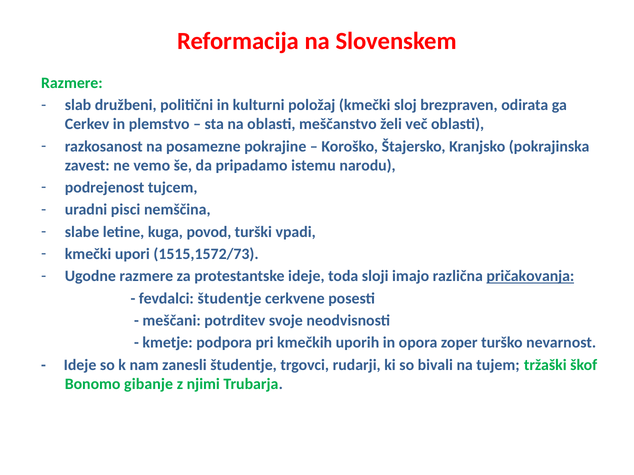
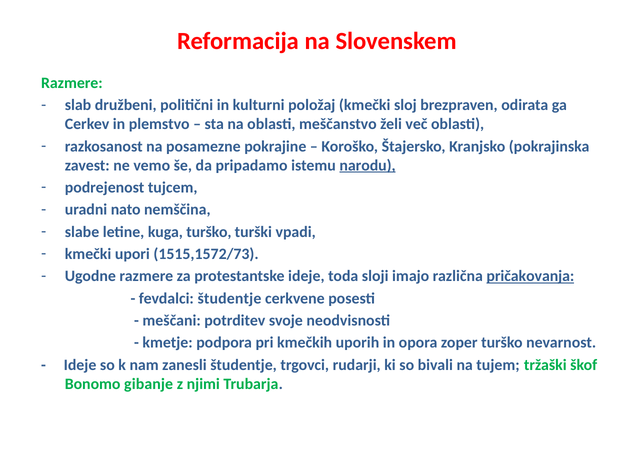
narodu underline: none -> present
pisci: pisci -> nato
kuga povod: povod -> turško
